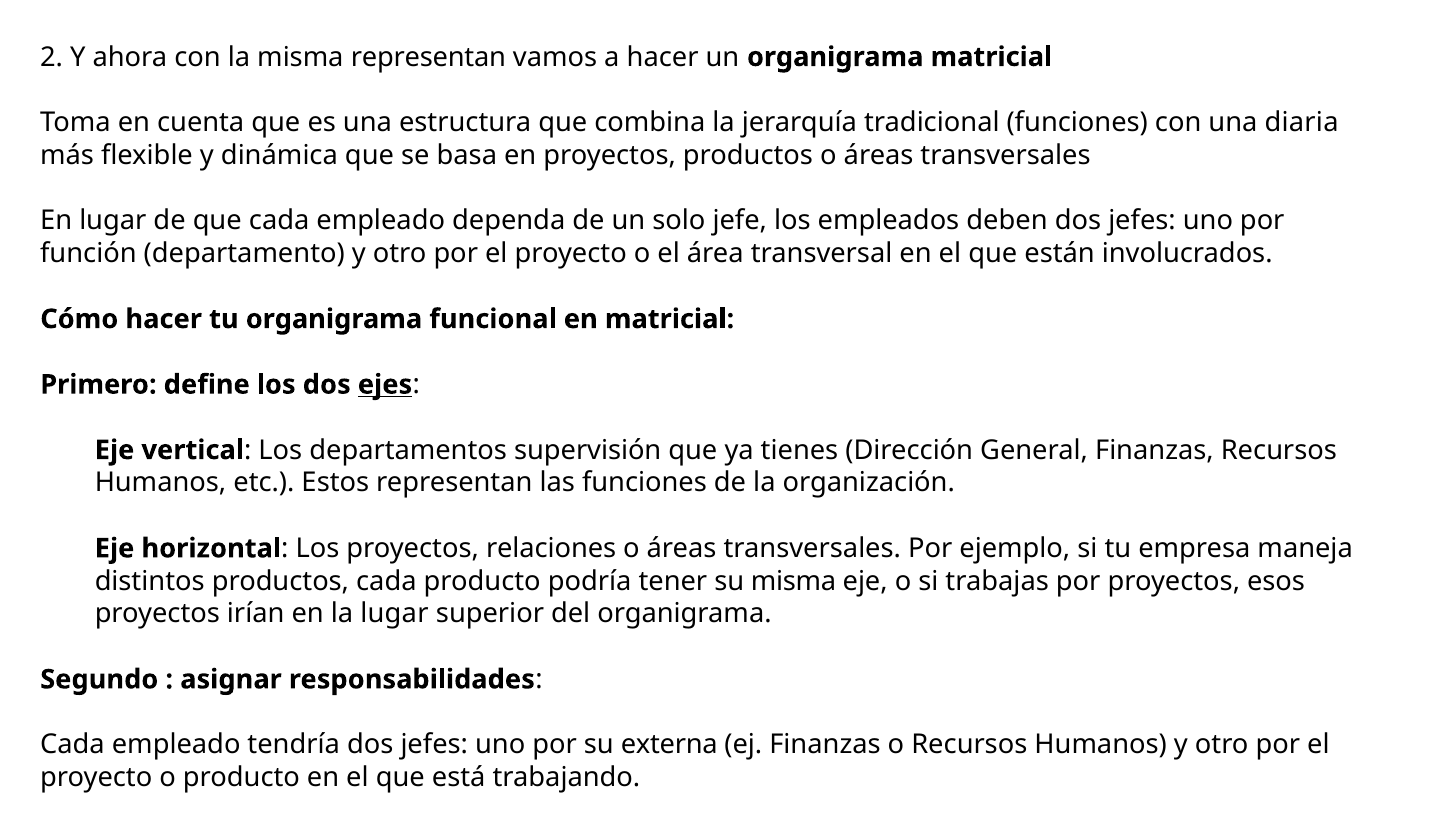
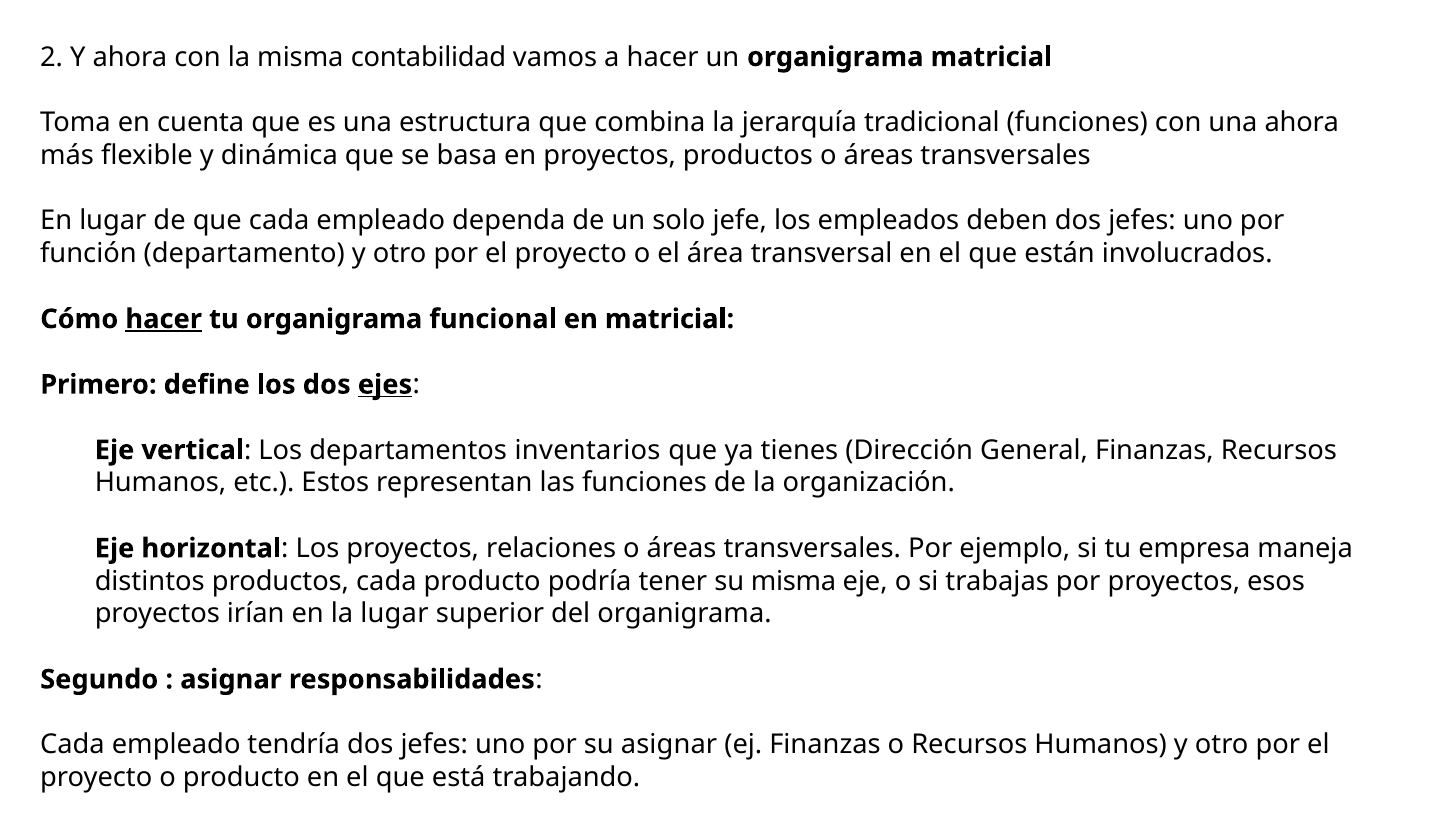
misma representan: representan -> contabilidad
una diaria: diaria -> ahora
hacer at (164, 319) underline: none -> present
supervisión: supervisión -> inventarios
su externa: externa -> asignar
